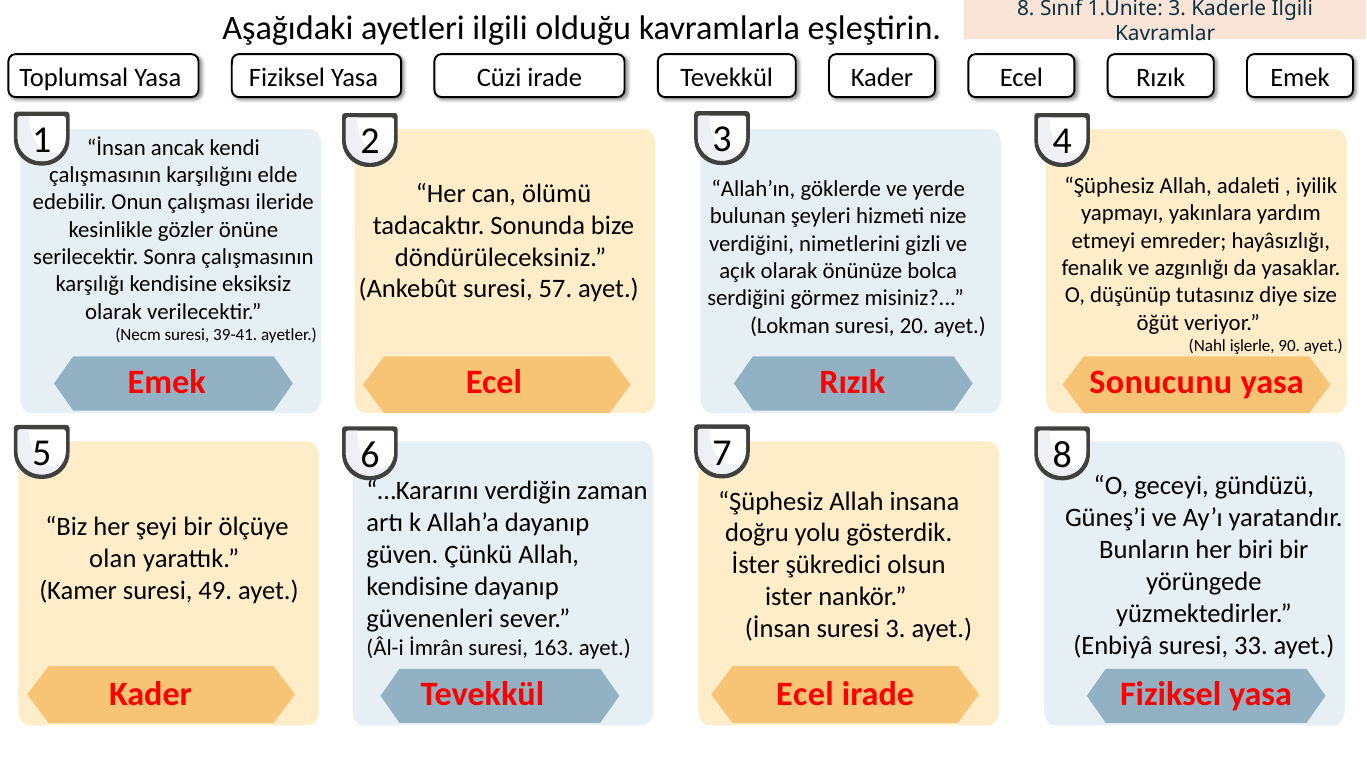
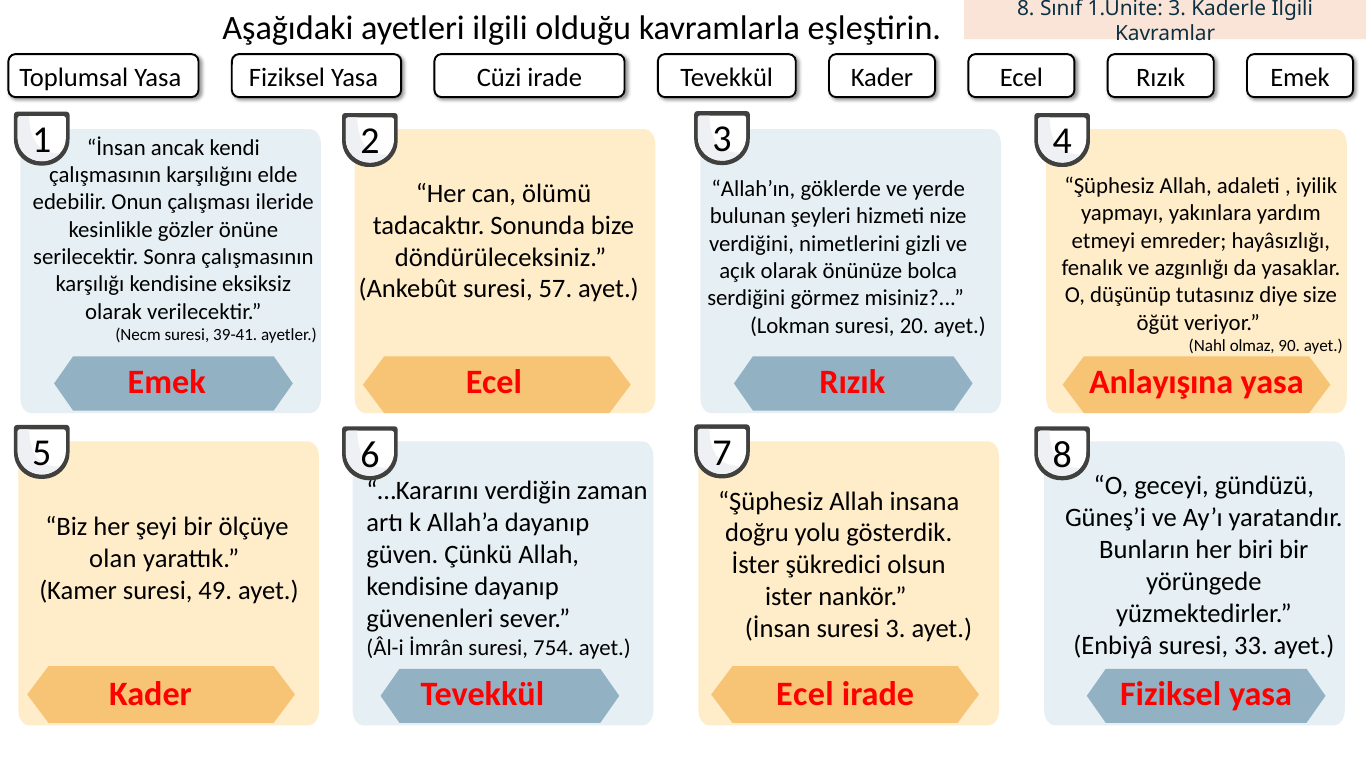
işlerle: işlerle -> olmaz
Sonucunu: Sonucunu -> Anlayışına
163: 163 -> 754
